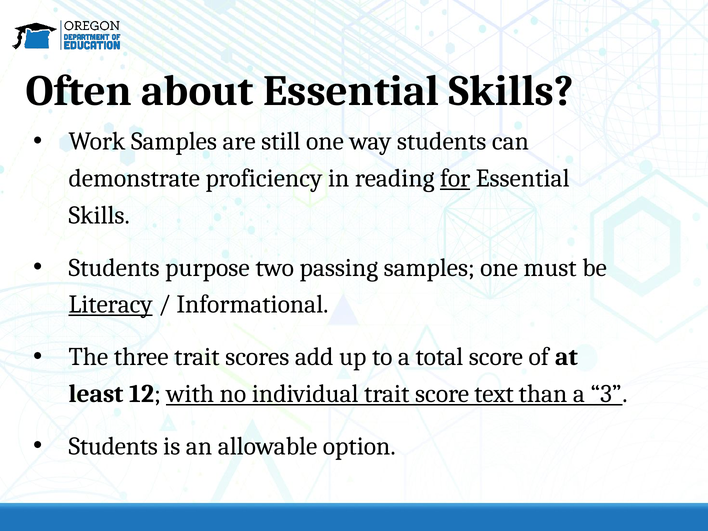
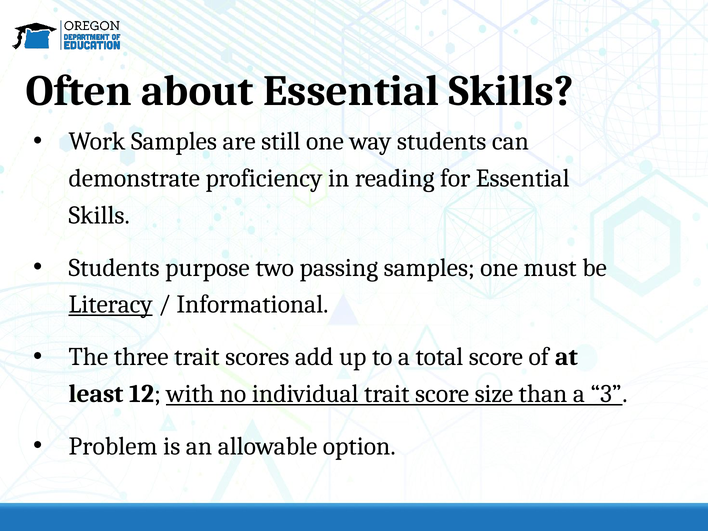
for underline: present -> none
text: text -> size
Students at (113, 446): Students -> Problem
